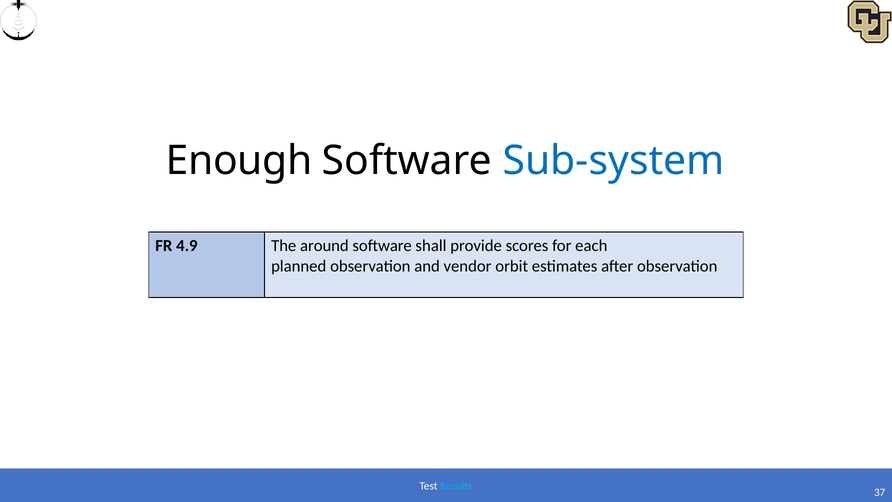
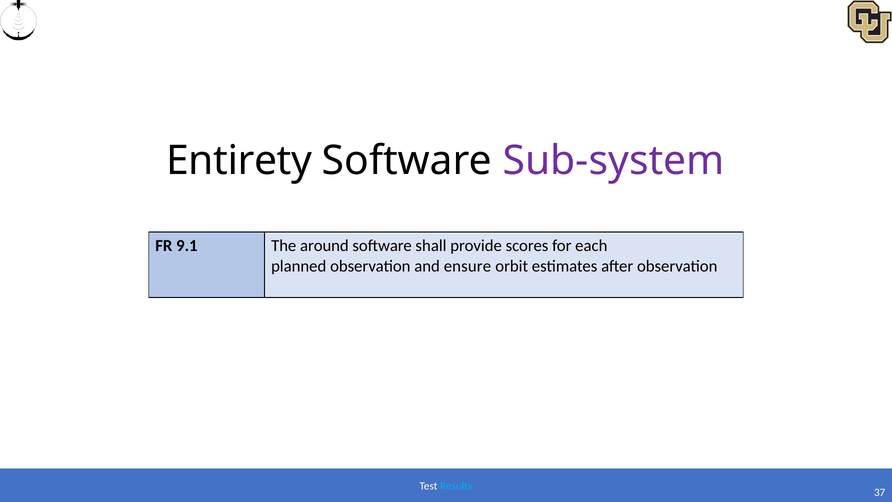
Enough: Enough -> Entirety
Sub-system colour: blue -> purple
4.9: 4.9 -> 9.1
vendor: vendor -> ensure
